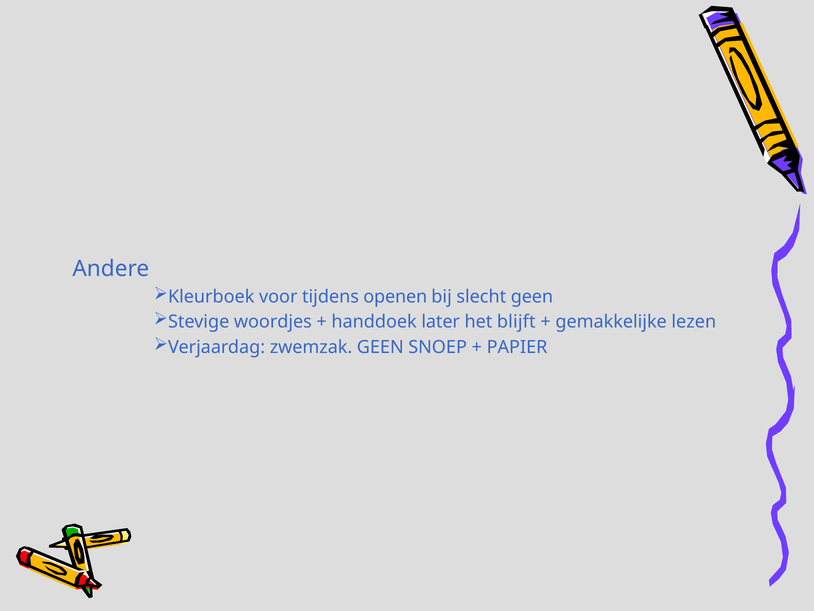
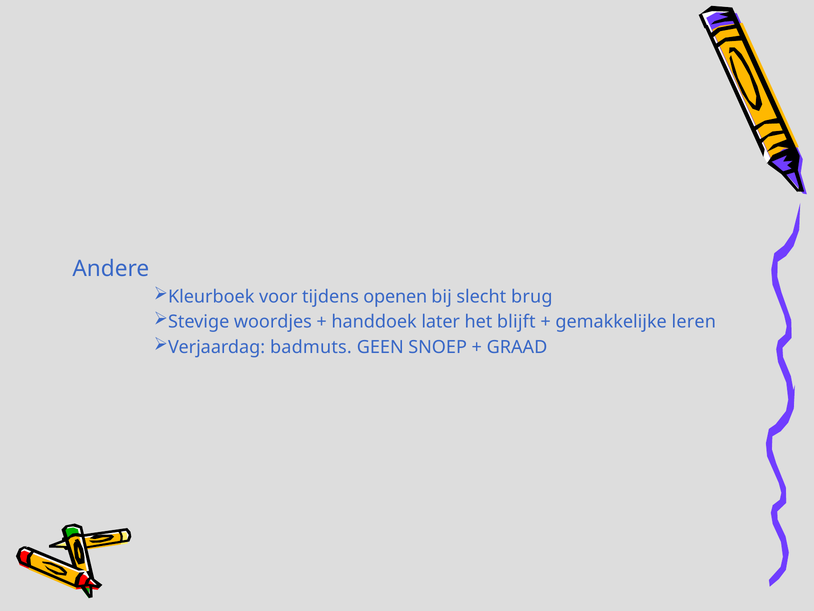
slecht geen: geen -> brug
lezen: lezen -> leren
zwemzak: zwemzak -> badmuts
PAPIER: PAPIER -> GRAAD
